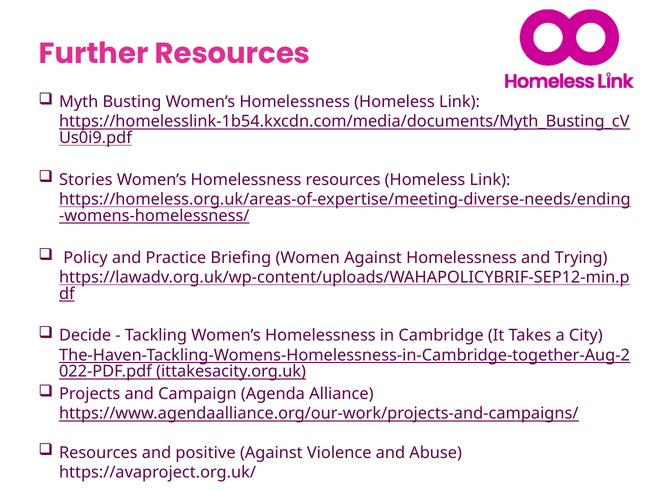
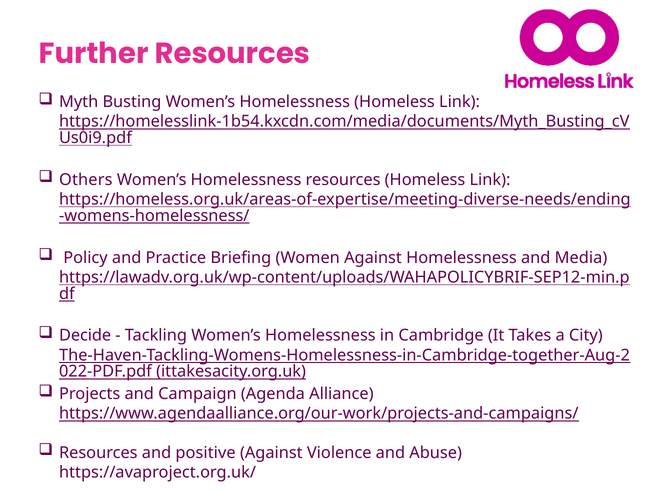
Stories: Stories -> Others
Trying: Trying -> Media
